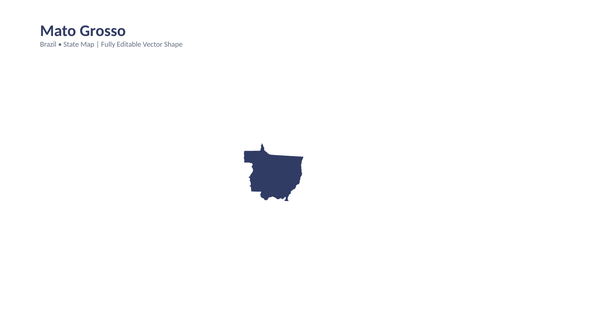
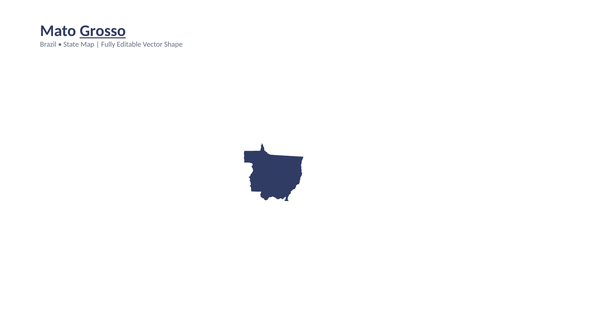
Grosso underline: none -> present
